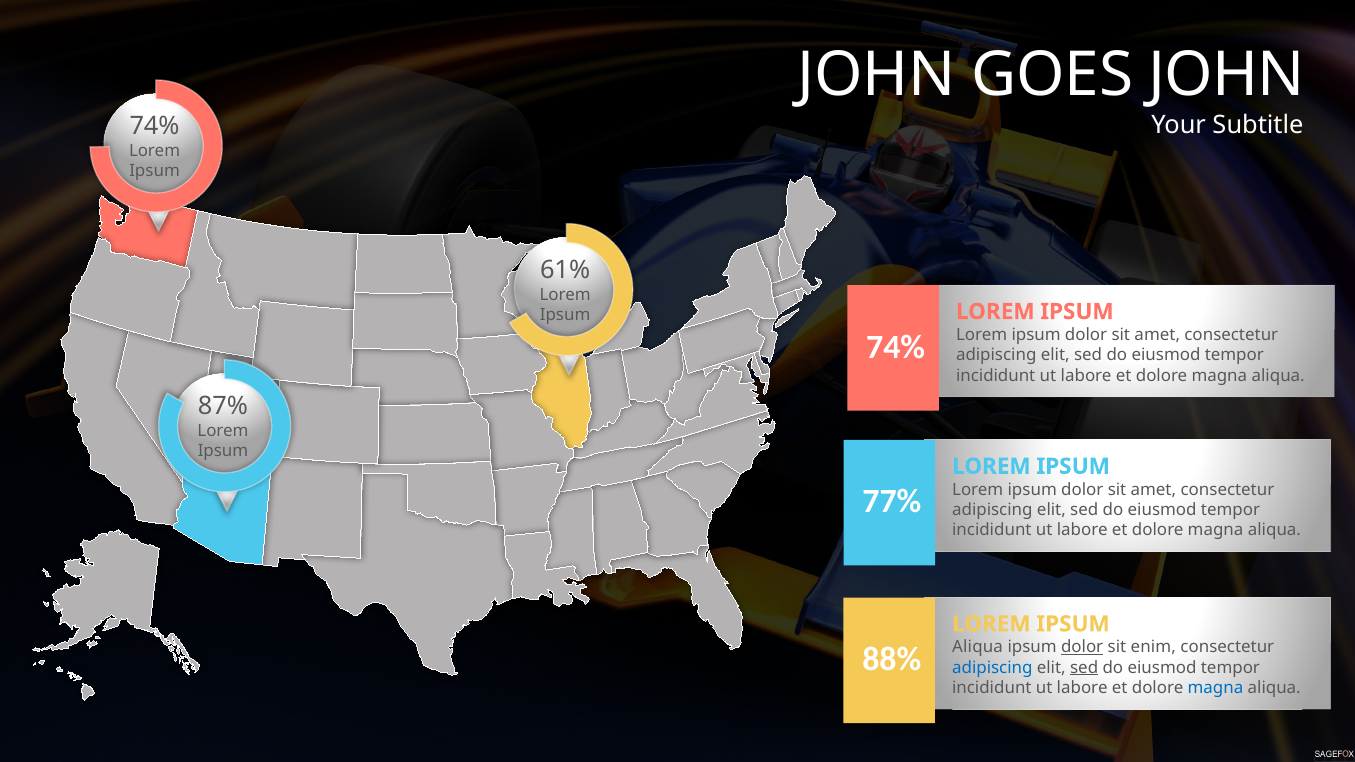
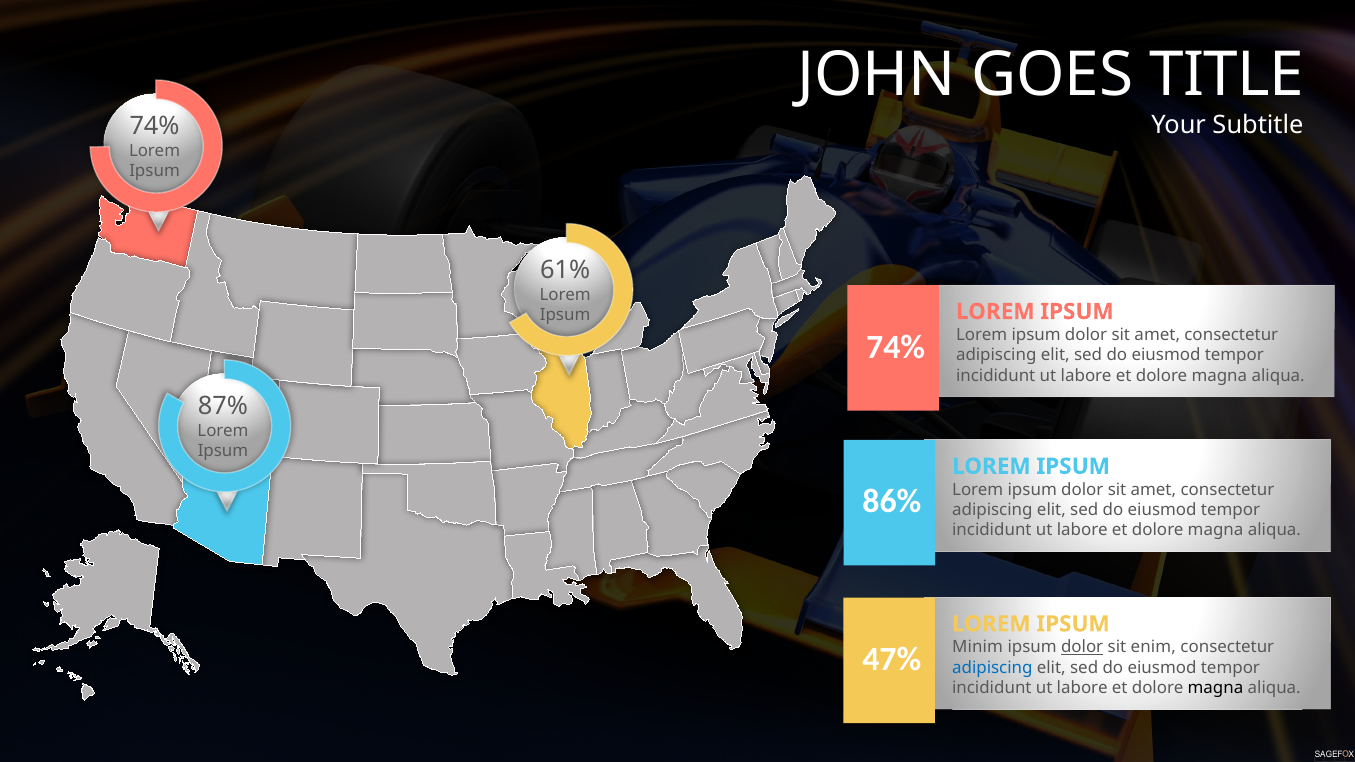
GOES JOHN: JOHN -> TITLE
77%: 77% -> 86%
Aliqua at (978, 647): Aliqua -> Minim
88%: 88% -> 47%
sed at (1084, 668) underline: present -> none
magna at (1215, 688) colour: blue -> black
